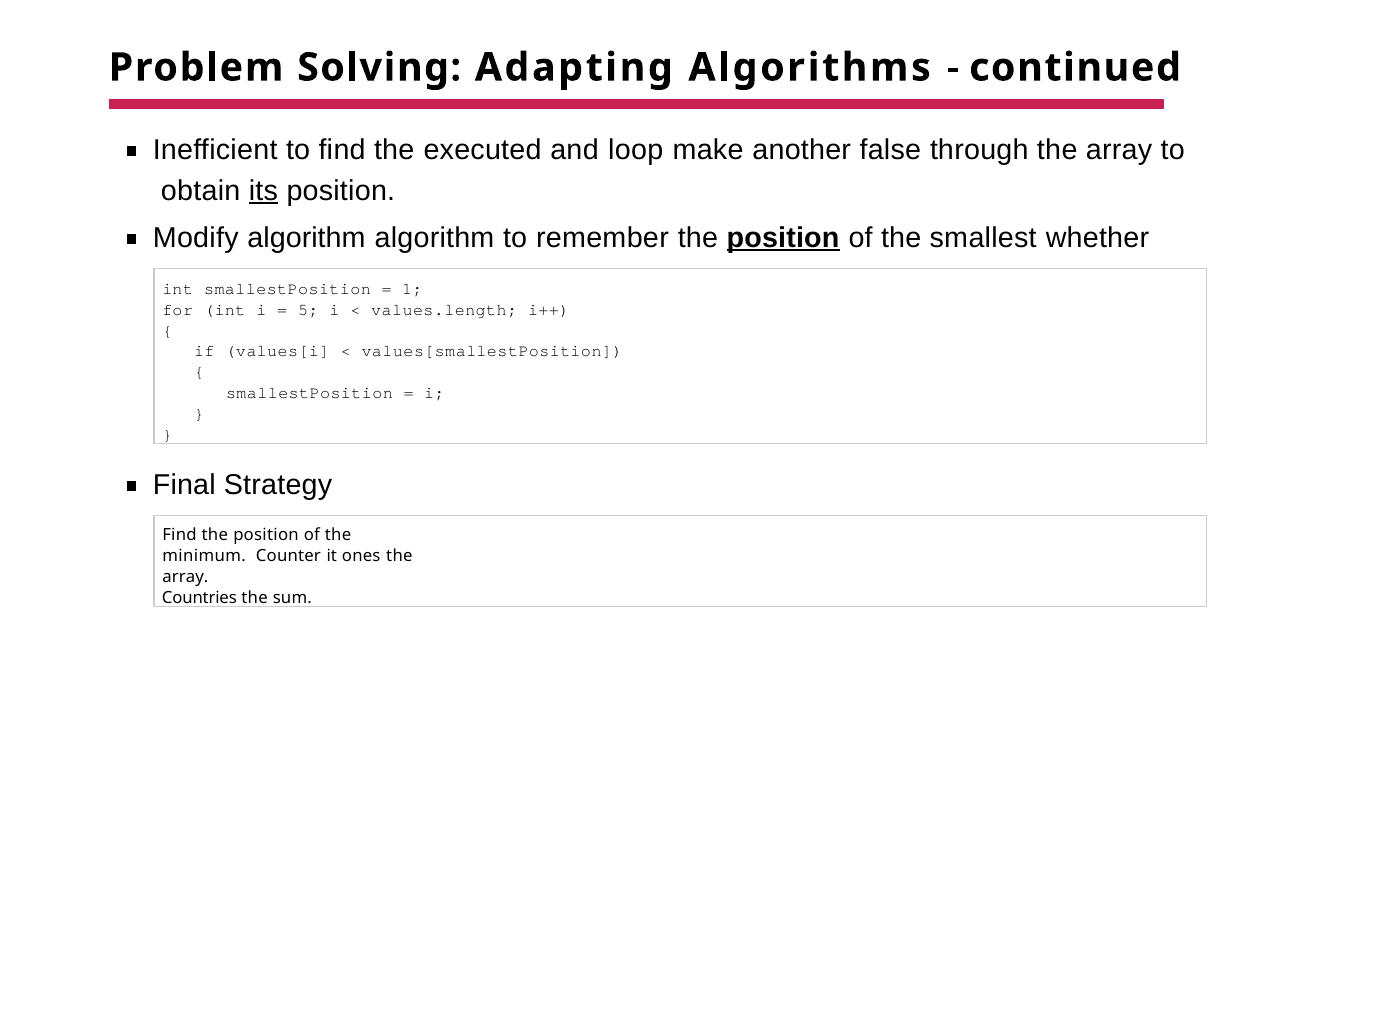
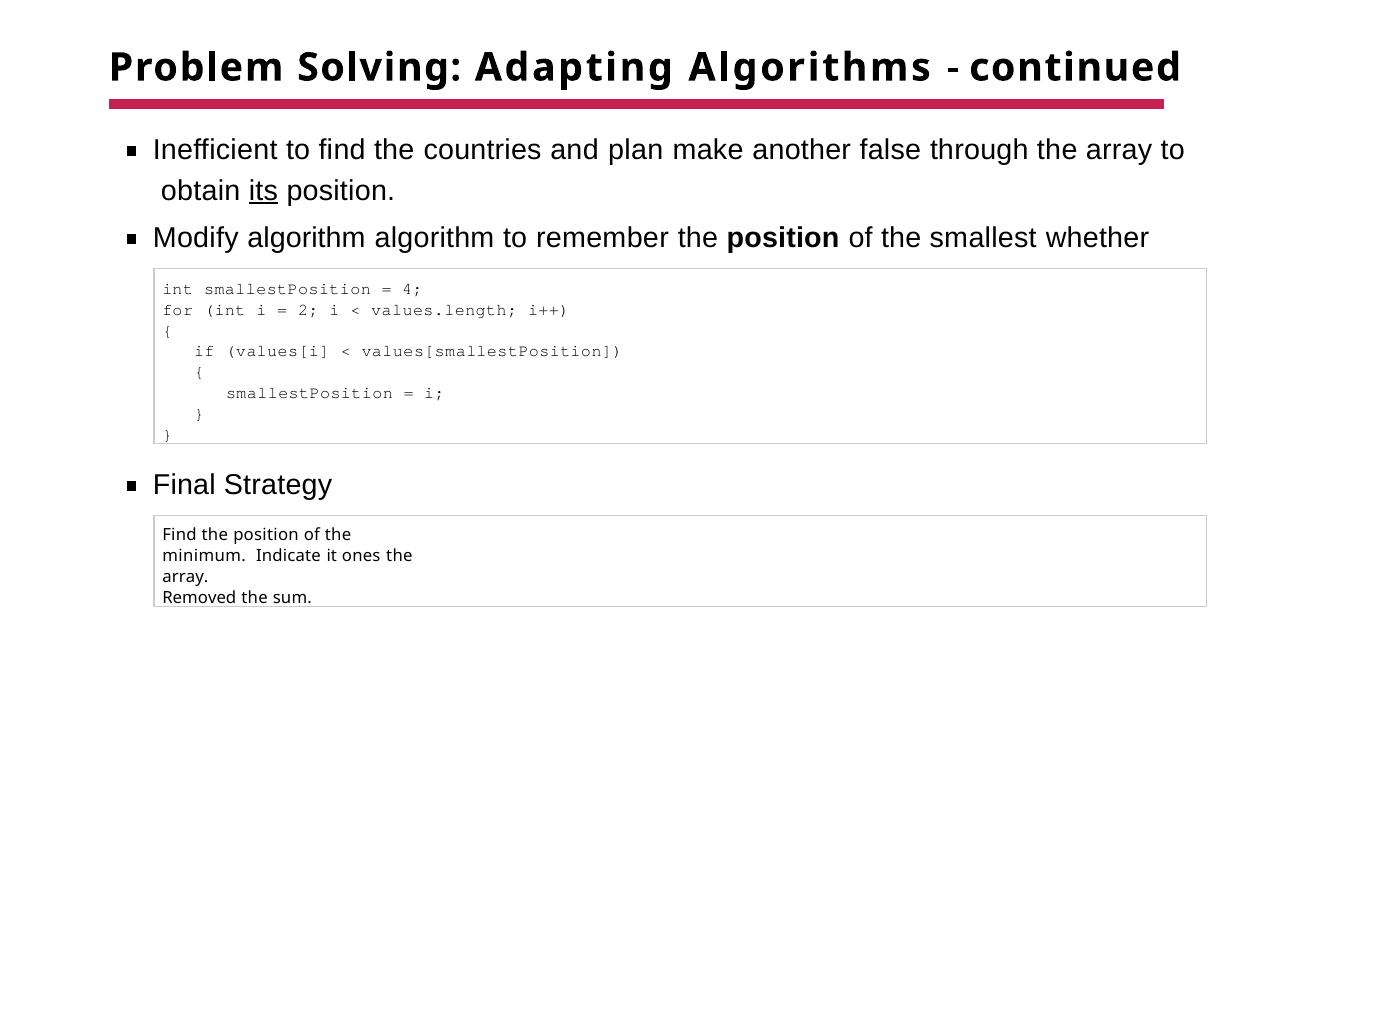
executed: executed -> countries
loop: loop -> plan
position at (783, 238) underline: present -> none
1: 1 -> 4
5: 5 -> 2
Counter: Counter -> Indicate
Countries: Countries -> Removed
